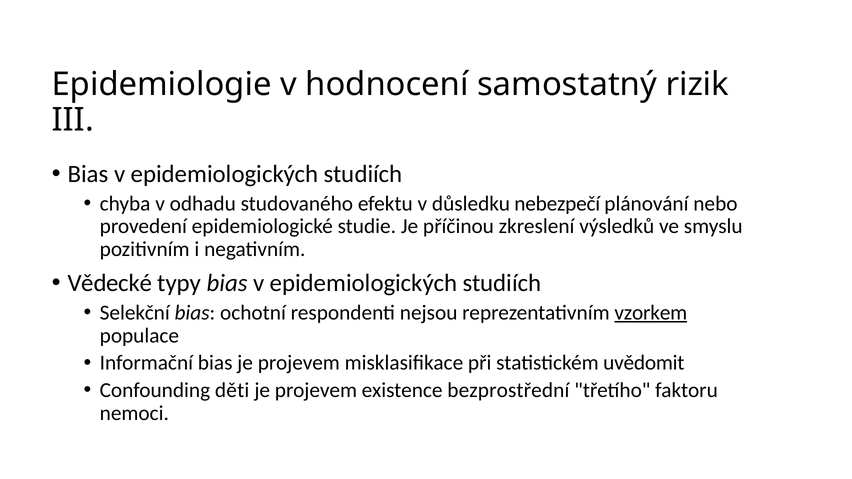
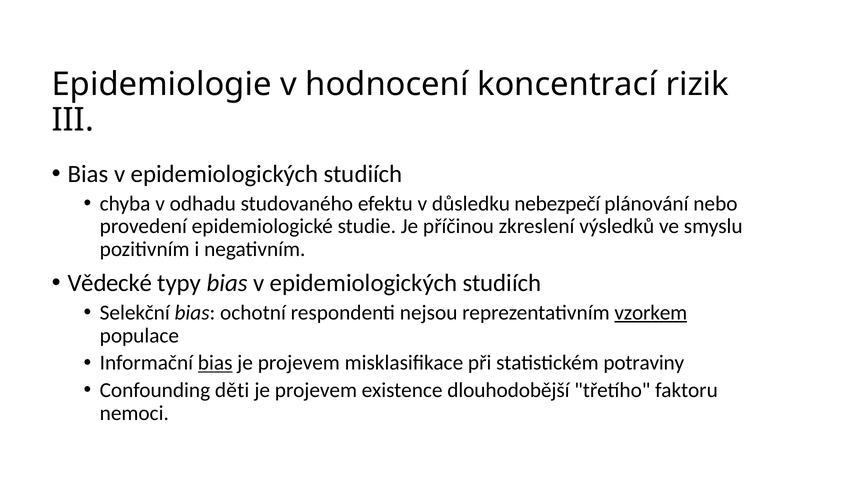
samostatný: samostatný -> koncentrací
bias at (215, 363) underline: none -> present
uvědomit: uvědomit -> potraviny
bezprostřední: bezprostřední -> dlouhodobější
